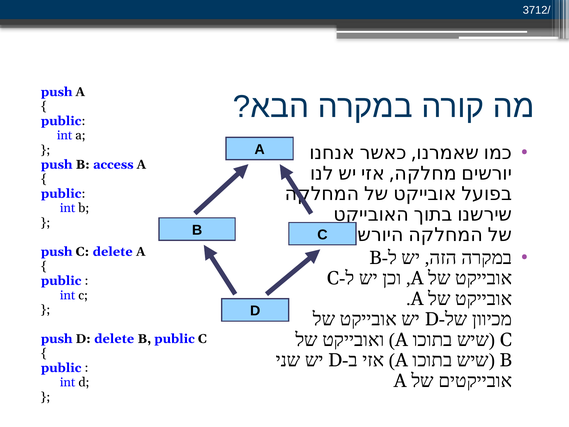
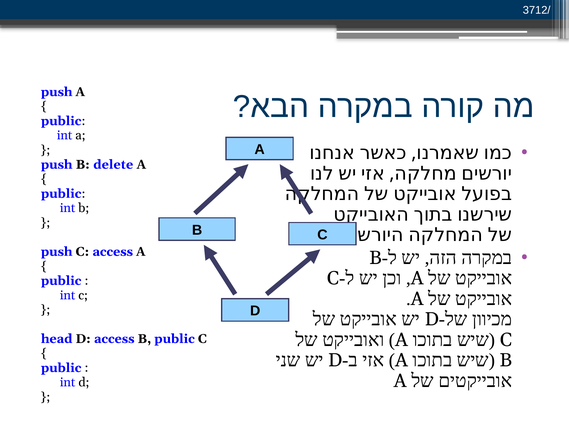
access: access -> delete
C delete: delete -> access
push at (57, 339): push -> head
D delete: delete -> access
